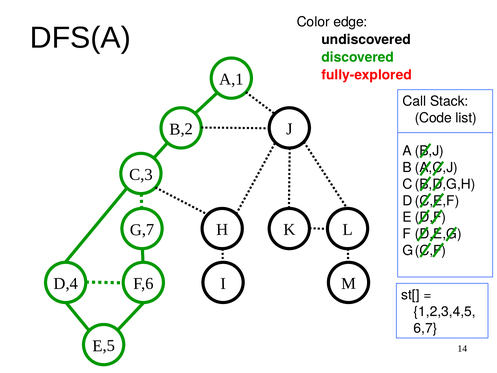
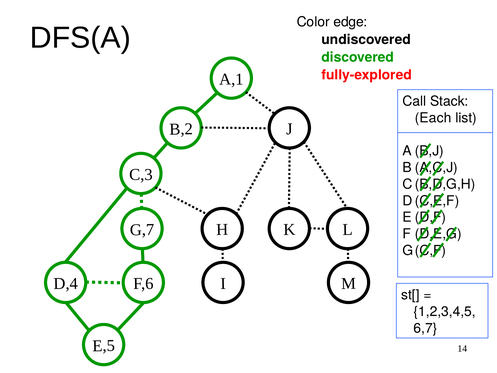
Code: Code -> Each
